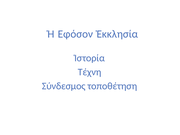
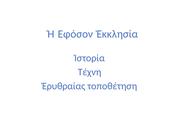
Σύνδεσμος: Σύνδεσμος -> Ἐρυθραίας
